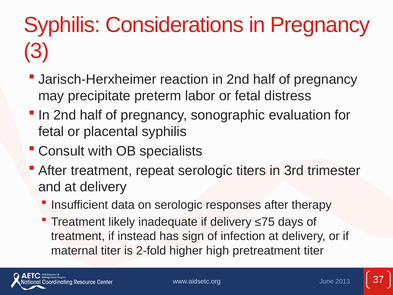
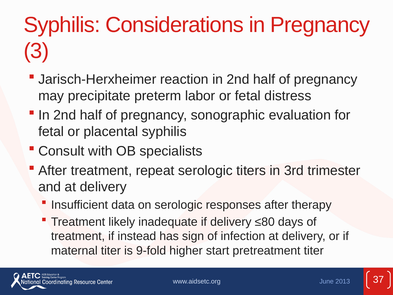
≤75: ≤75 -> ≤80
2-fold: 2-fold -> 9-fold
high: high -> start
